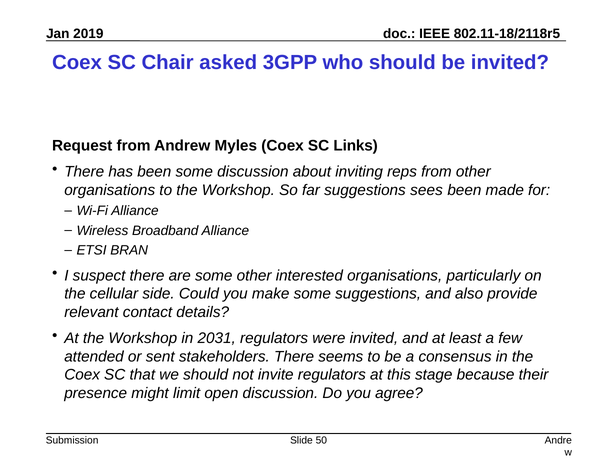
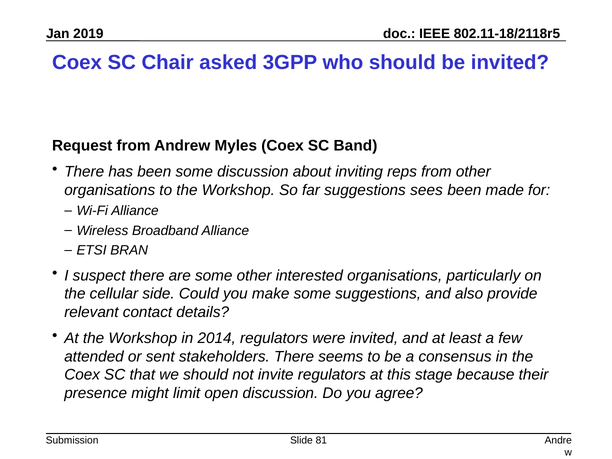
Links: Links -> Band
2031: 2031 -> 2014
50: 50 -> 81
